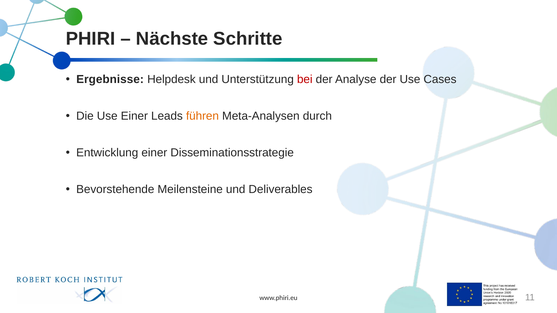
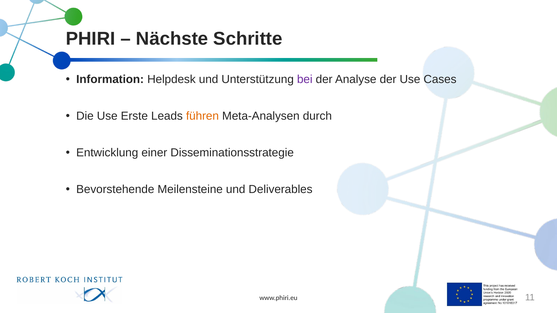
Ergebnisse: Ergebnisse -> Information
bei colour: red -> purple
Use Einer: Einer -> Erste
